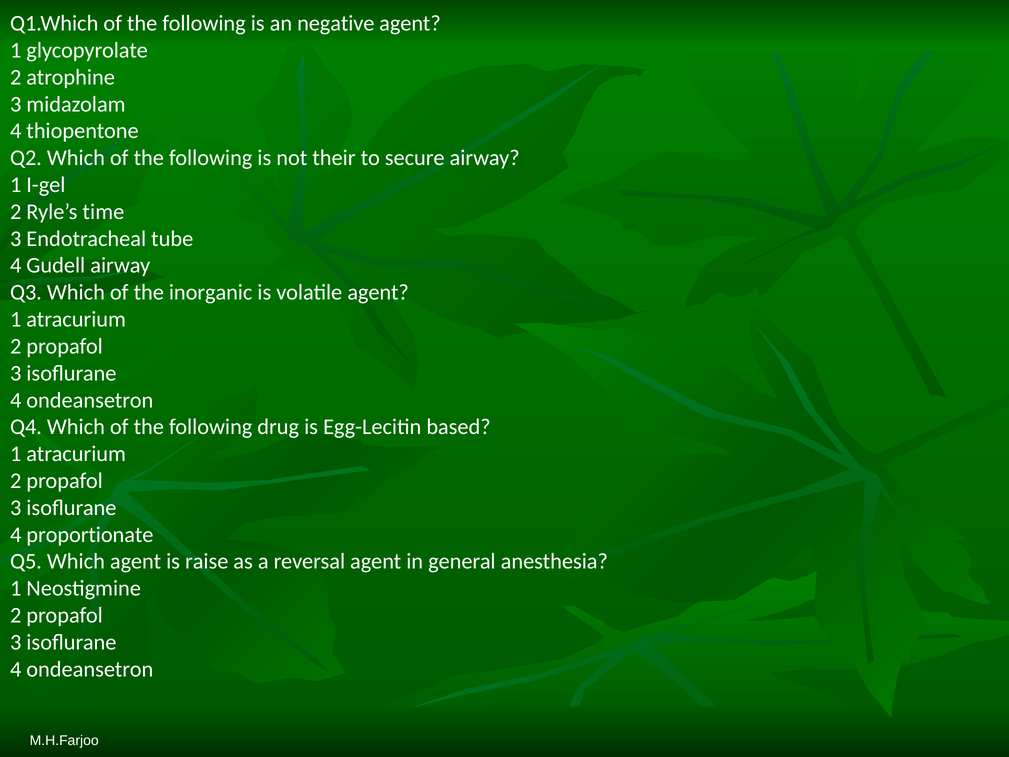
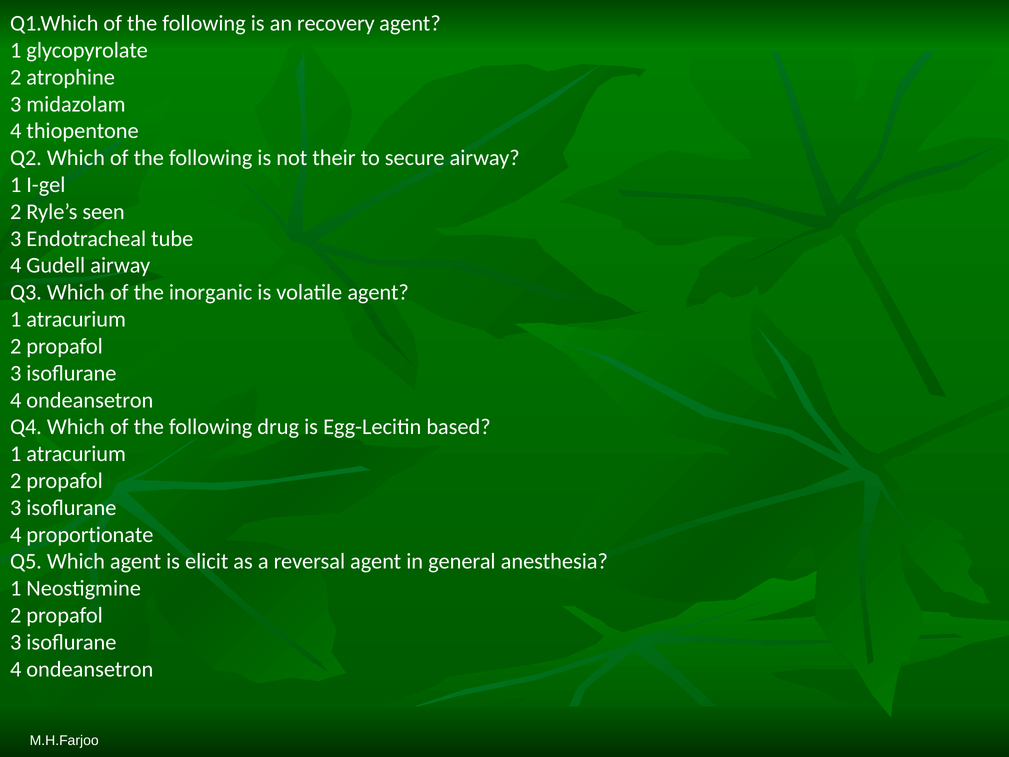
negative: negative -> recovery
time: time -> seen
raise: raise -> elicit
